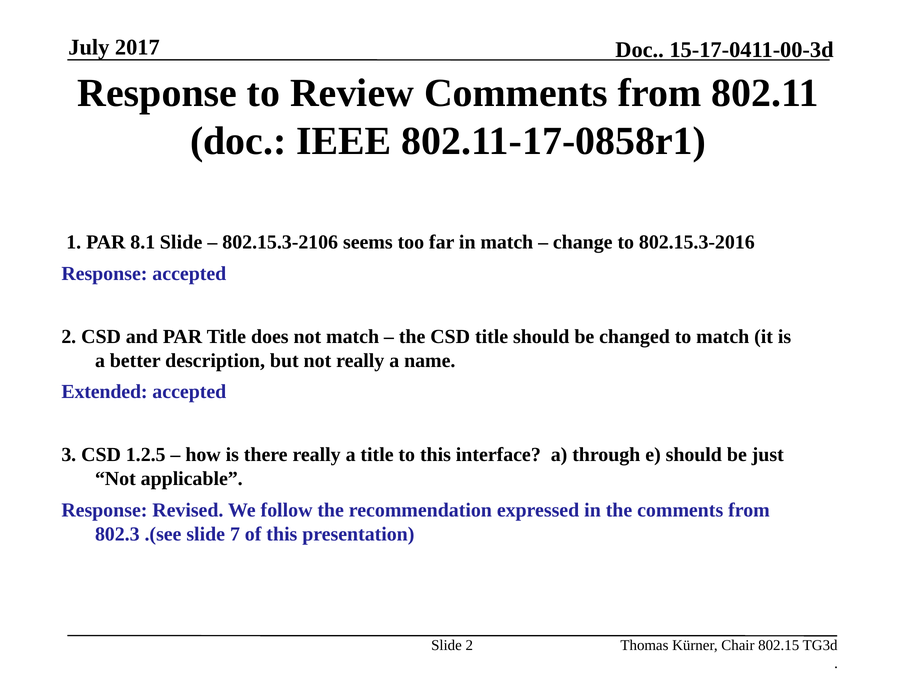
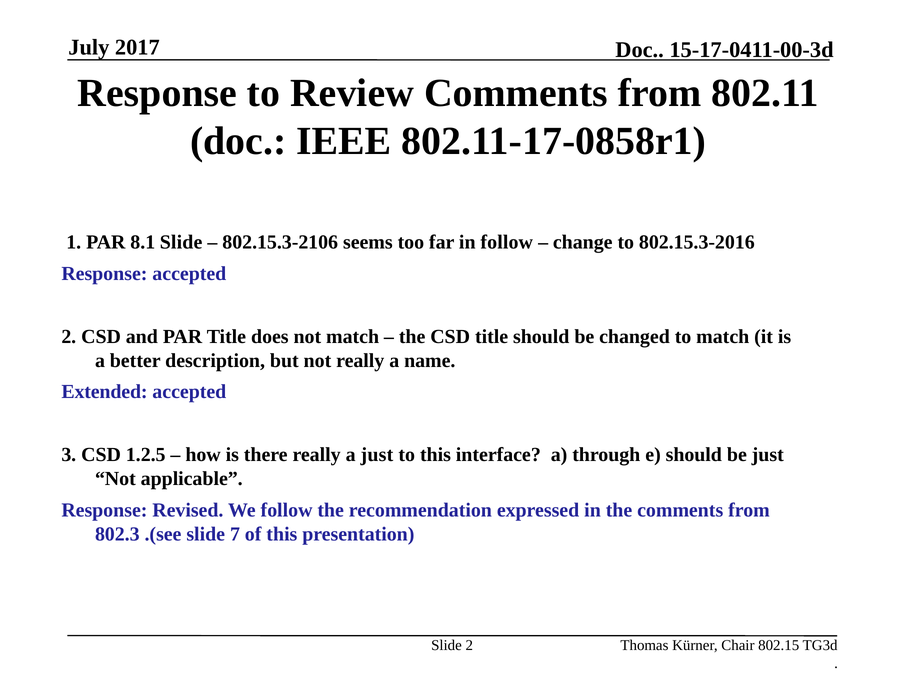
in match: match -> follow
a title: title -> just
